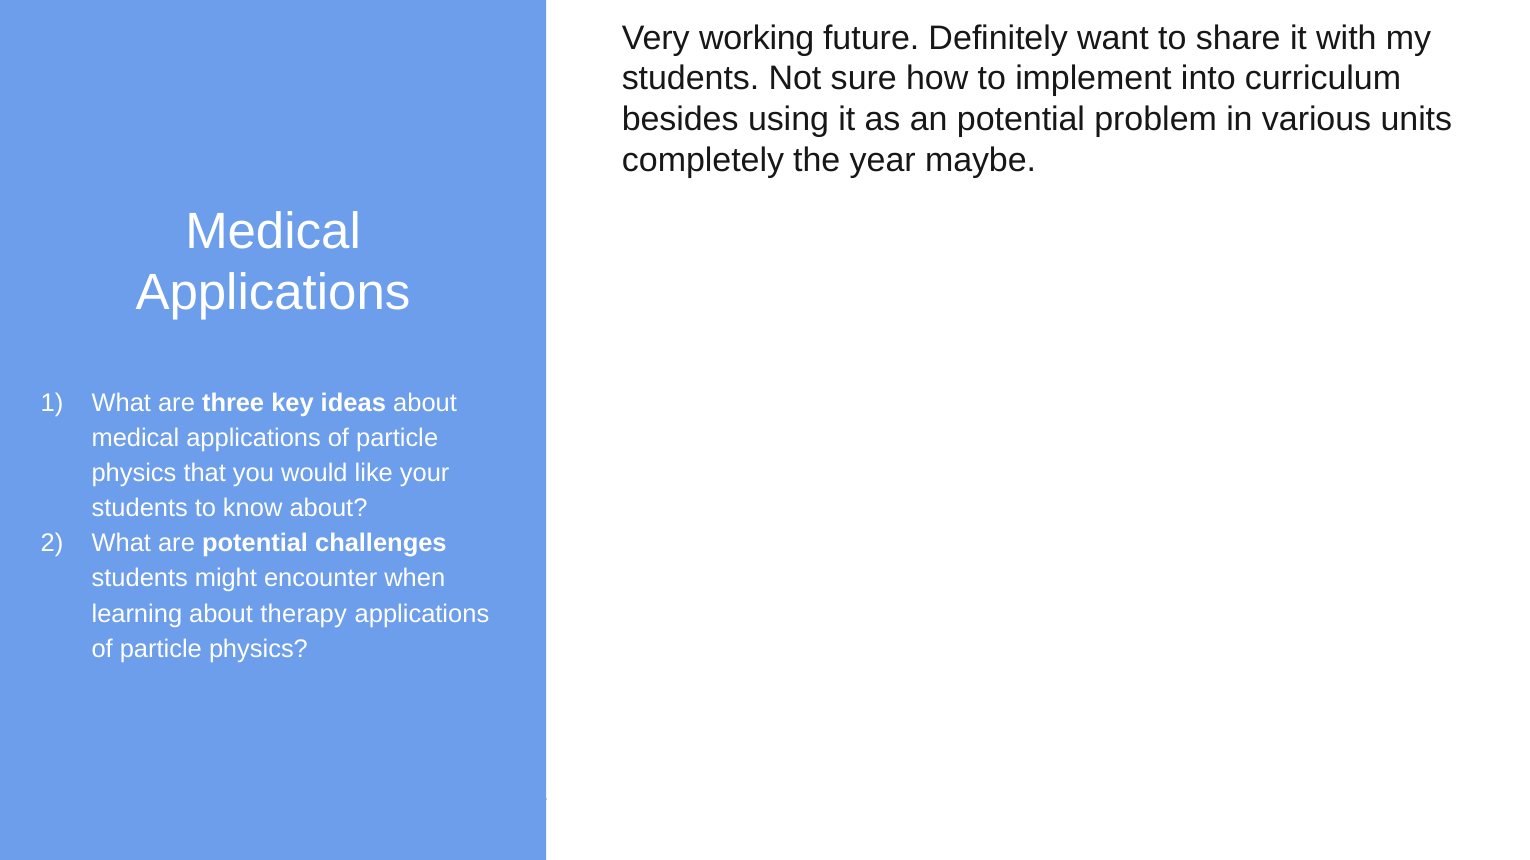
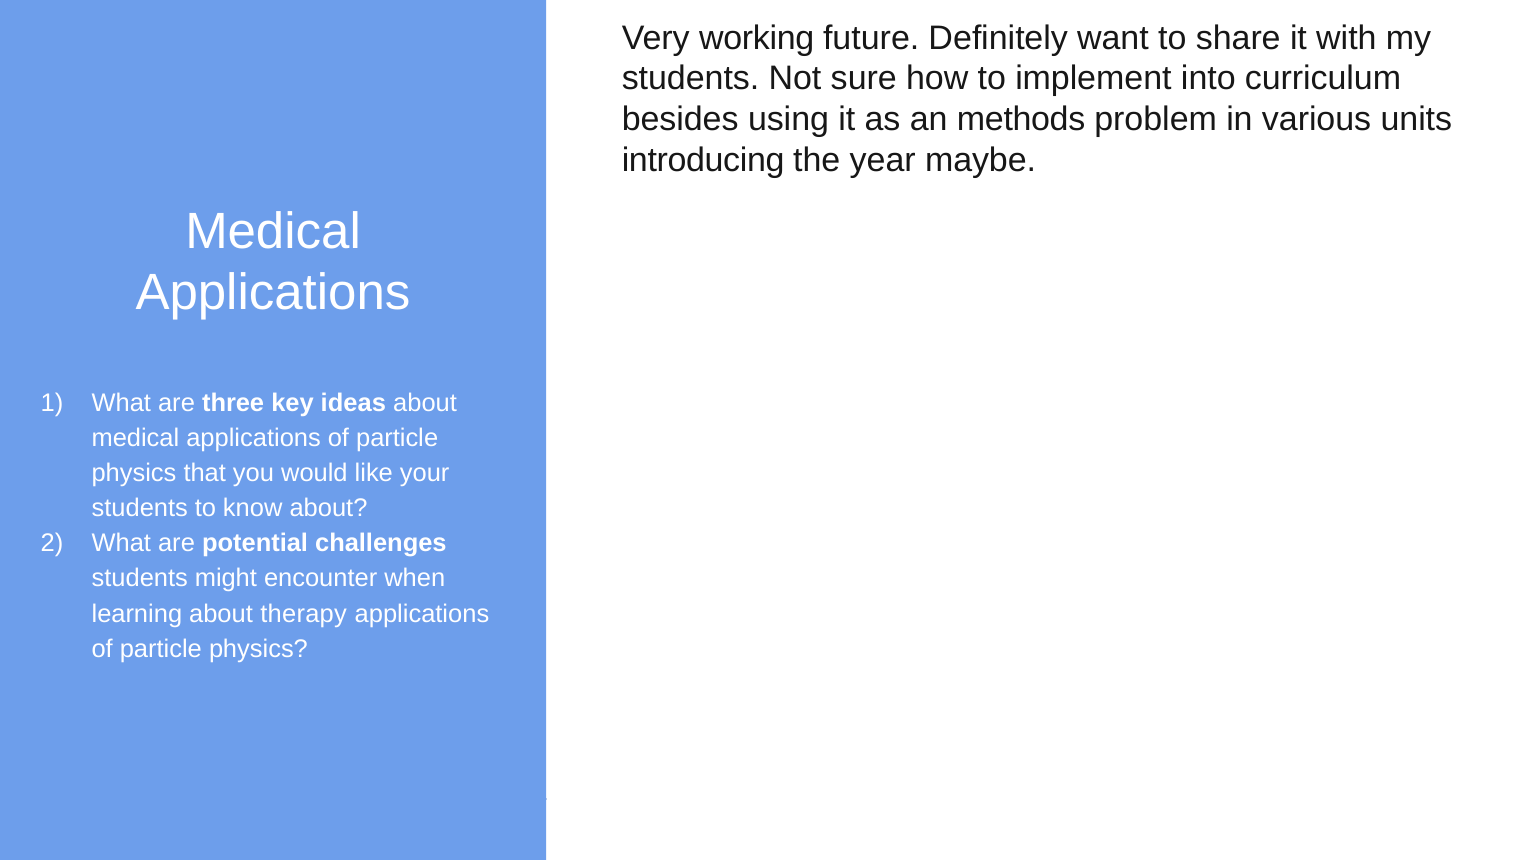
an potential: potential -> methods
completely: completely -> introducing
